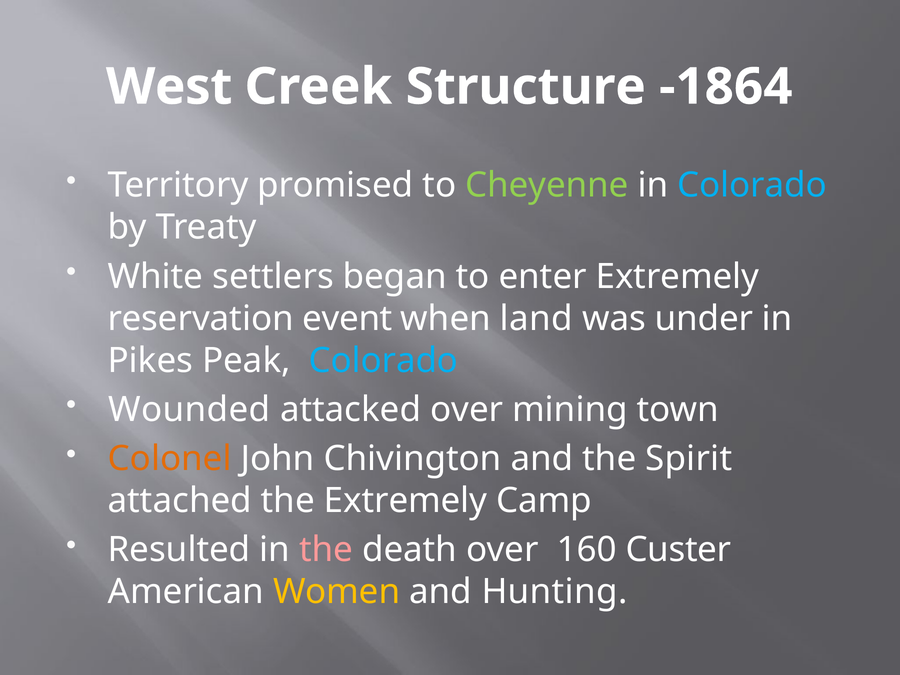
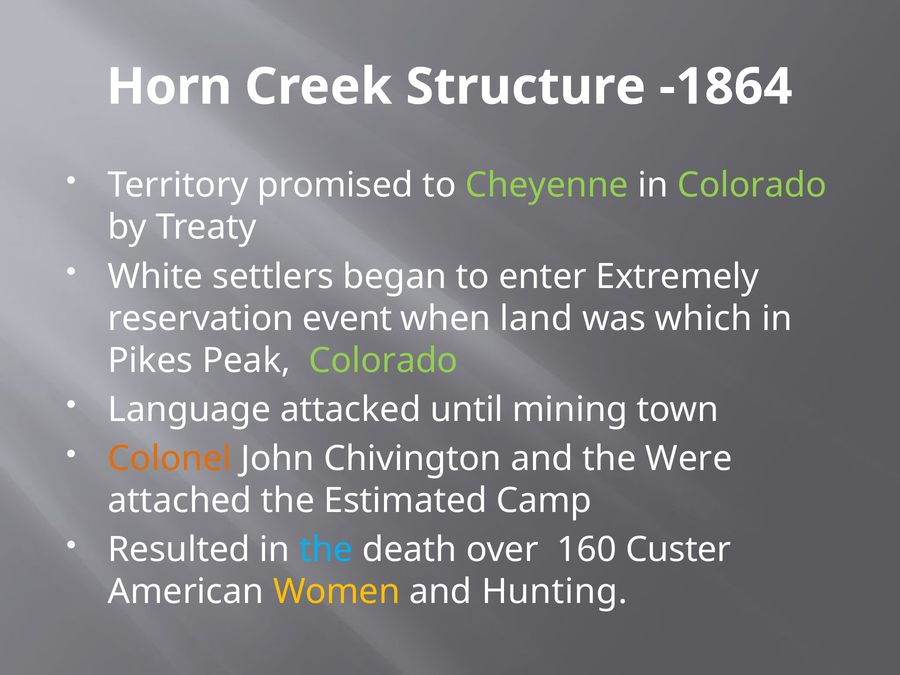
West: West -> Horn
Colorado at (752, 185) colour: light blue -> light green
under: under -> which
Colorado at (383, 360) colour: light blue -> light green
Wounded: Wounded -> Language
attacked over: over -> until
Spirit: Spirit -> Were
the Extremely: Extremely -> Estimated
the at (326, 550) colour: pink -> light blue
